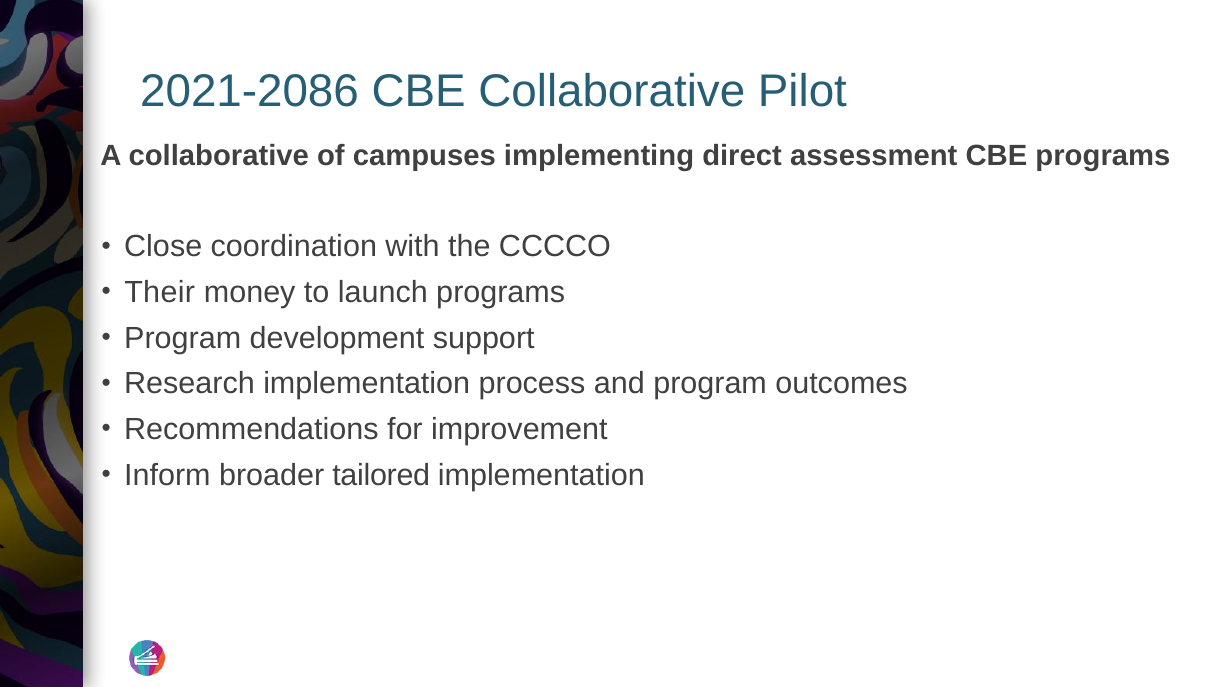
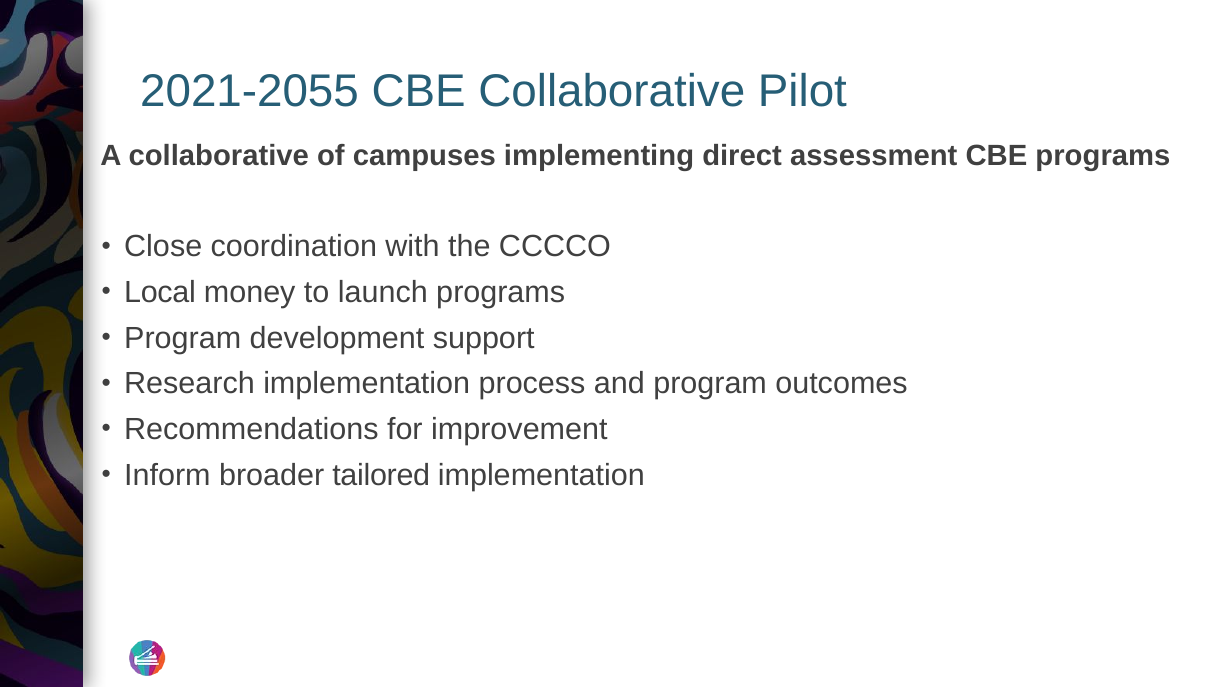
2021-2086: 2021-2086 -> 2021-2055
Their: Their -> Local
